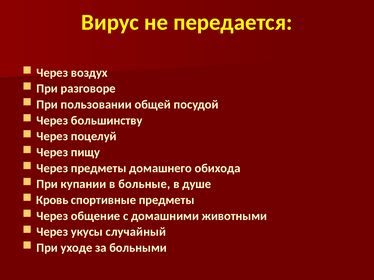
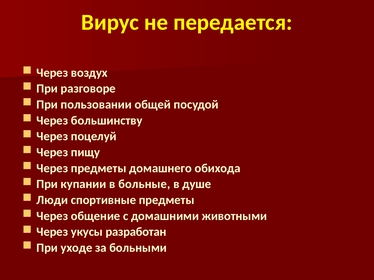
Кровь: Кровь -> Люди
случайный: случайный -> разработан
